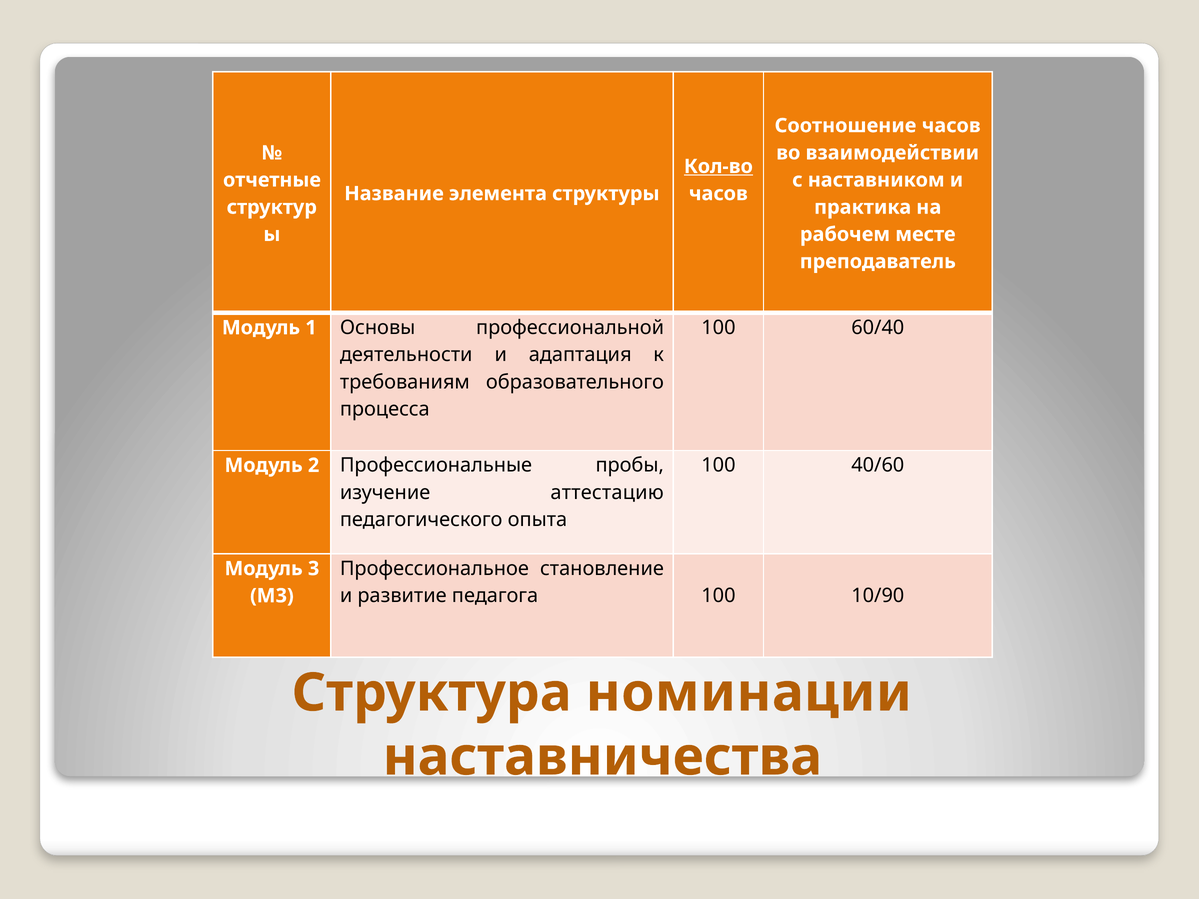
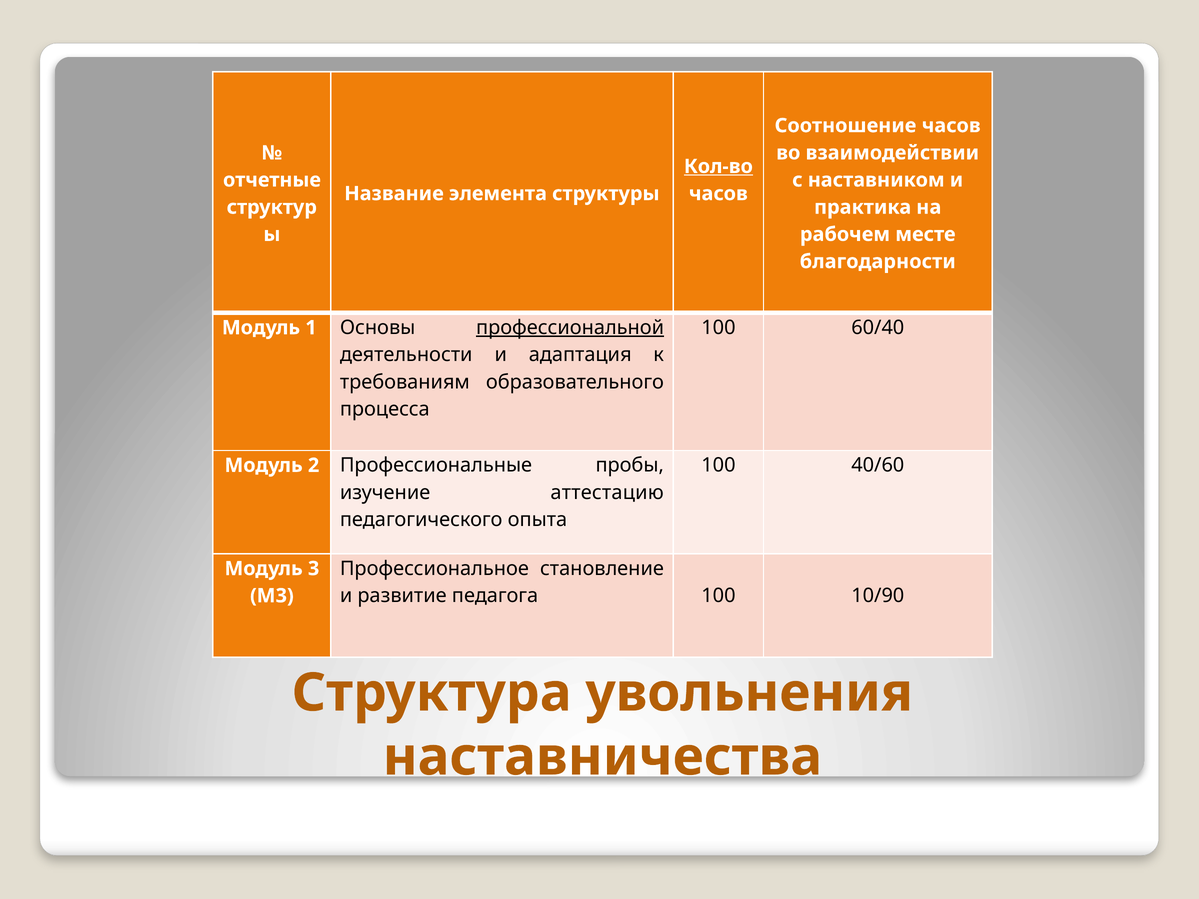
преподаватель: преподаватель -> благодарности
профессиональной underline: none -> present
номинации: номинации -> увольнения
